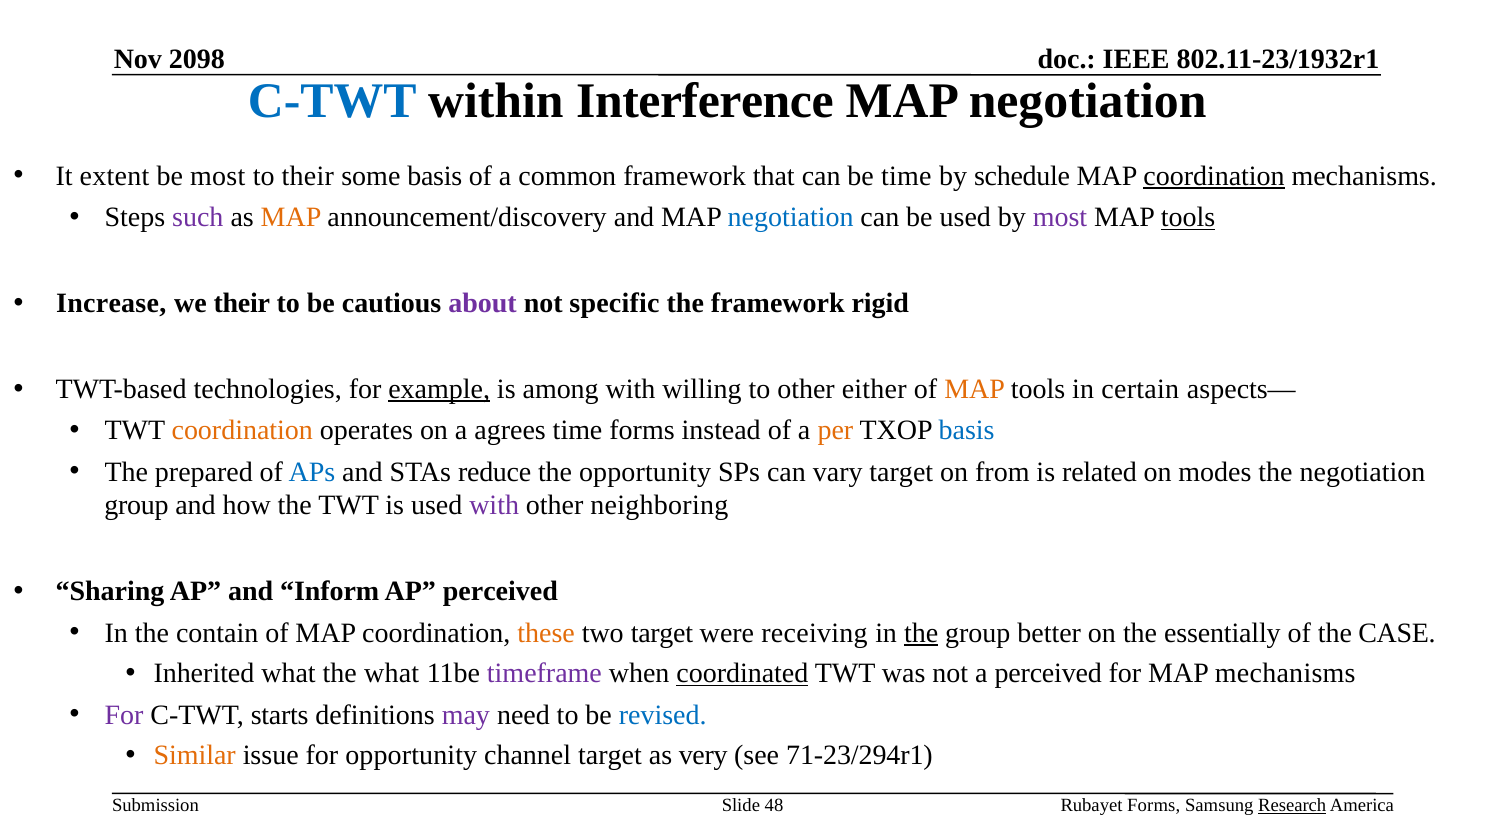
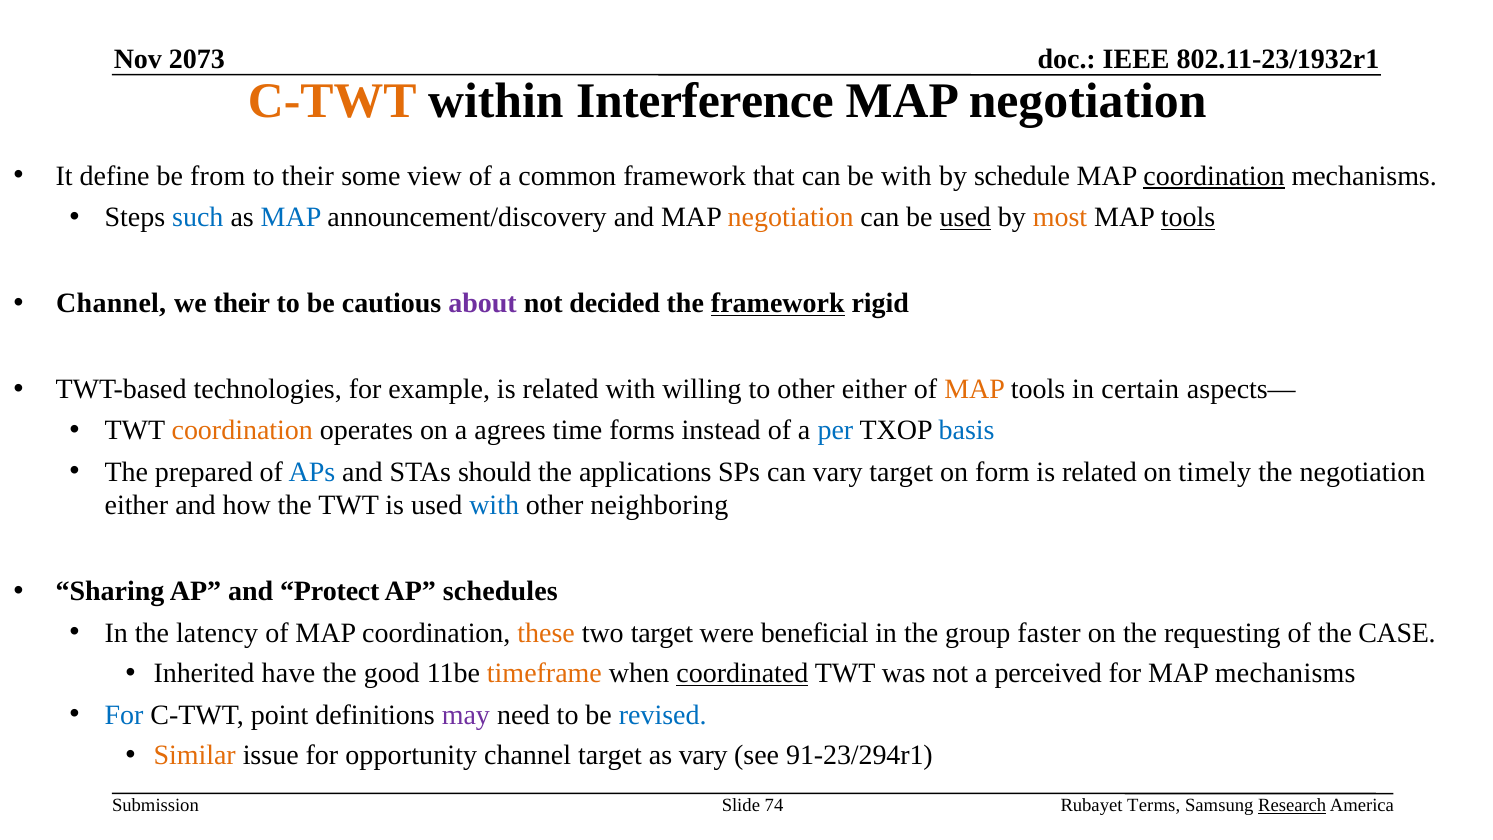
2098: 2098 -> 2073
C-TWT at (332, 101) colour: blue -> orange
extent: extent -> define
be most: most -> from
some basis: basis -> view
be time: time -> with
such colour: purple -> blue
MAP at (291, 217) colour: orange -> blue
negotiation at (791, 217) colour: blue -> orange
used at (965, 217) underline: none -> present
most at (1060, 217) colour: purple -> orange
Increase at (111, 303): Increase -> Channel
specific: specific -> decided
framework at (778, 303) underline: none -> present
example underline: present -> none
among at (561, 389): among -> related
per colour: orange -> blue
reduce: reduce -> should
the opportunity: opportunity -> applications
from: from -> form
modes: modes -> timely
group at (137, 505): group -> either
with at (494, 505) colour: purple -> blue
Inform: Inform -> Protect
AP perceived: perceived -> schedules
contain: contain -> latency
receiving: receiving -> beneficial
the at (921, 633) underline: present -> none
better: better -> faster
essentially: essentially -> requesting
Inherited what: what -> have
the what: what -> good
timeframe colour: purple -> orange
For at (124, 715) colour: purple -> blue
starts: starts -> point
as very: very -> vary
71-23/294r1: 71-23/294r1 -> 91-23/294r1
48: 48 -> 74
Rubayet Forms: Forms -> Terms
